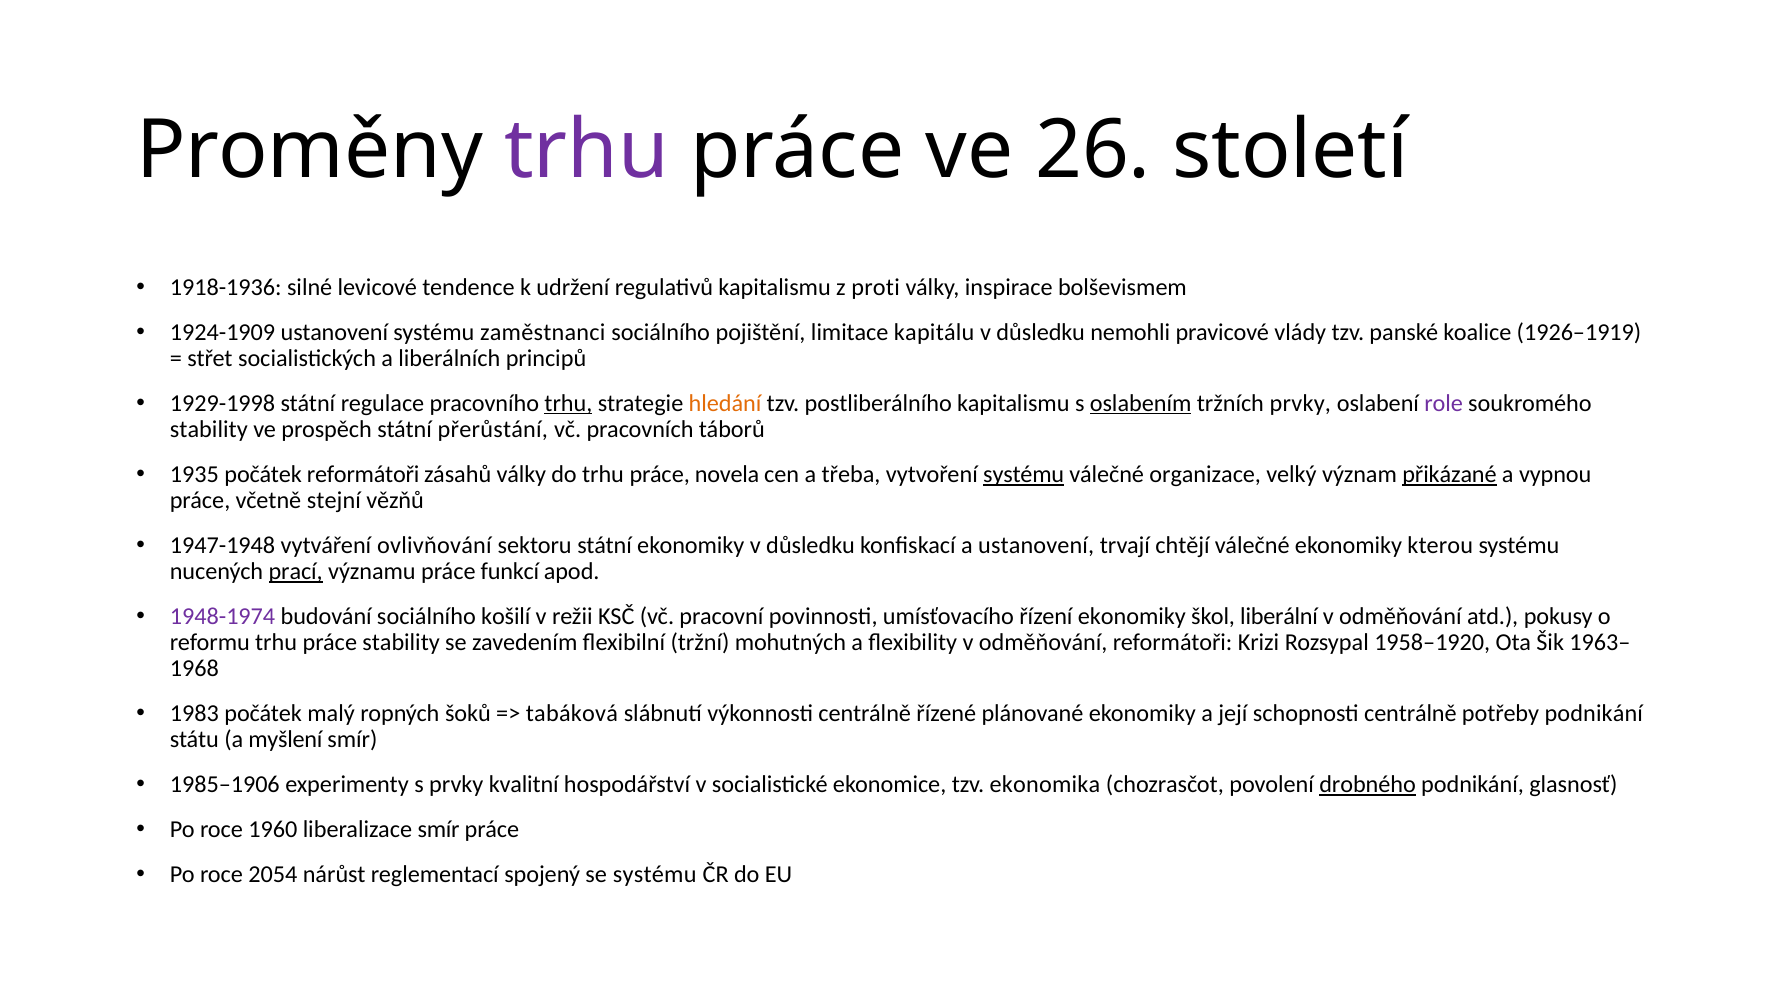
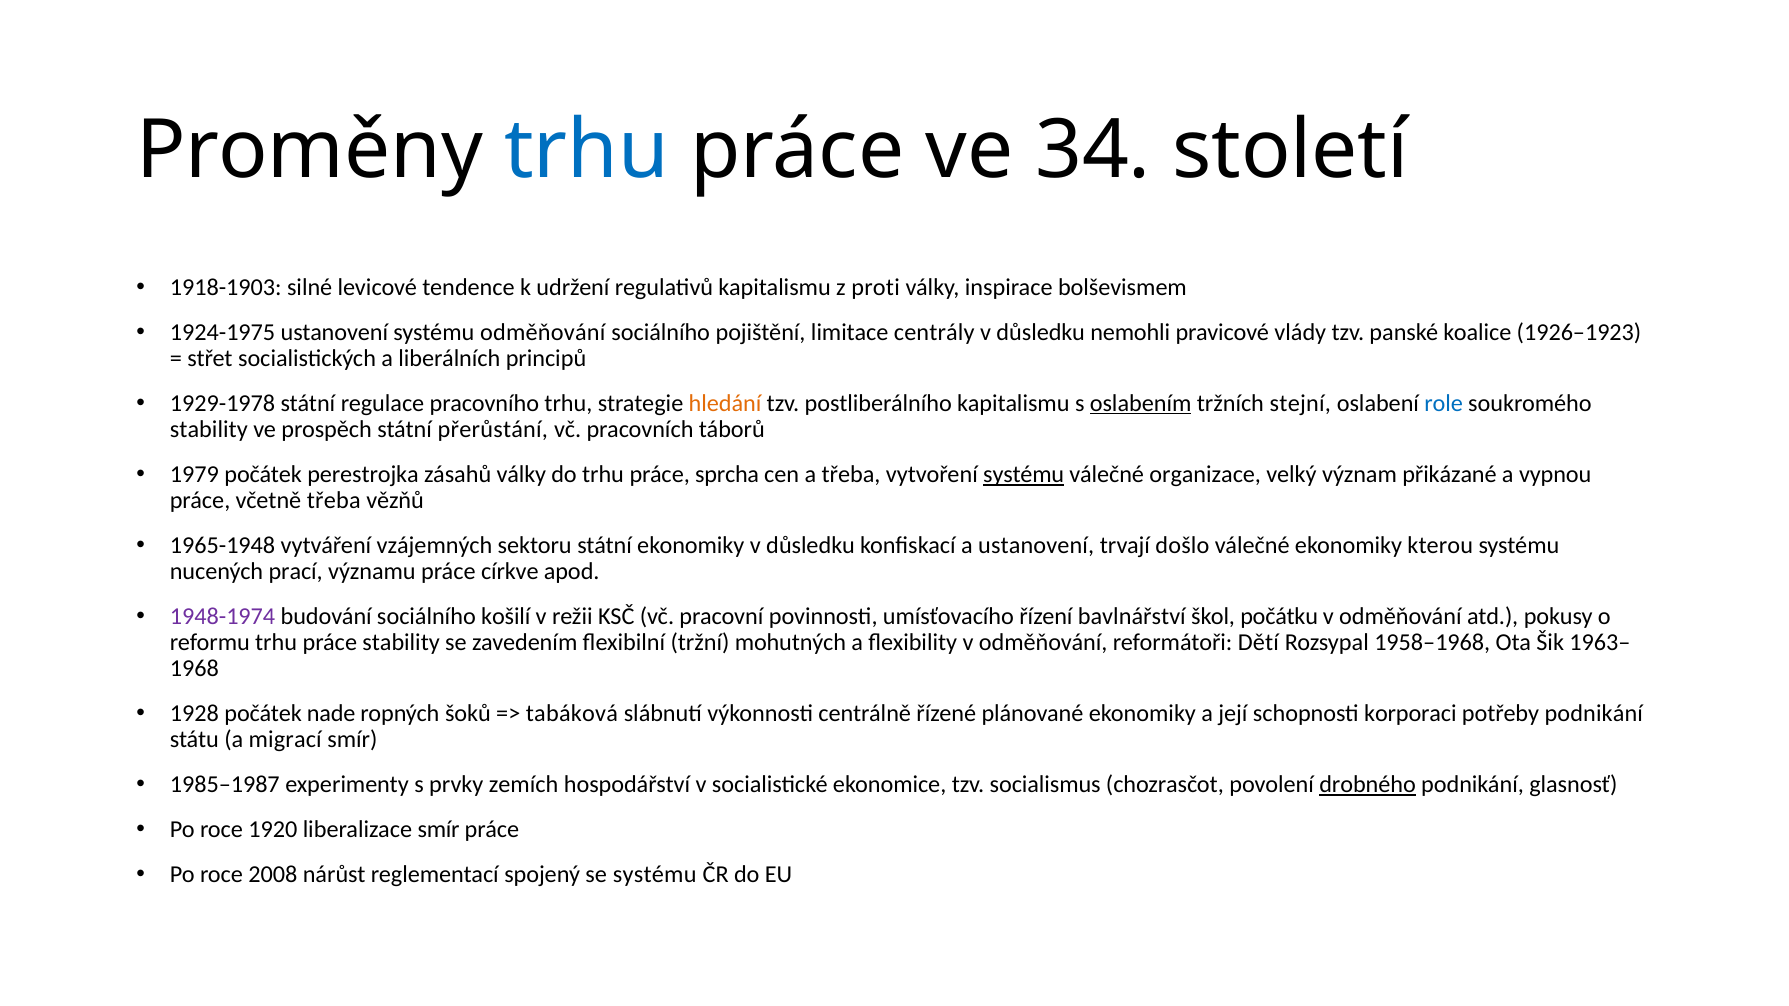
trhu at (587, 150) colour: purple -> blue
26: 26 -> 34
1918-1936: 1918-1936 -> 1918-1903
1924-1909: 1924-1909 -> 1924-1975
systému zaměstnanci: zaměstnanci -> odměňování
kapitálu: kapitálu -> centrály
1926–1919: 1926–1919 -> 1926–1923
1929-1998: 1929-1998 -> 1929-1978
trhu at (568, 403) underline: present -> none
tržních prvky: prvky -> stejní
role colour: purple -> blue
1935: 1935 -> 1979
počátek reformátoři: reformátoři -> perestrojka
novela: novela -> sprcha
přikázané underline: present -> none
včetně stejní: stejní -> třeba
1947-1948: 1947-1948 -> 1965-1948
ovlivňování: ovlivňování -> vzájemných
chtějí: chtějí -> došlo
prací underline: present -> none
funkcí: funkcí -> církve
řízení ekonomiky: ekonomiky -> bavlnářství
liberální: liberální -> počátku
Krizi: Krizi -> Dětí
1958–1920: 1958–1920 -> 1958–1968
1983: 1983 -> 1928
malý: malý -> nade
schopnosti centrálně: centrálně -> korporaci
myšlení: myšlení -> migrací
1985–1906: 1985–1906 -> 1985–1987
kvalitní: kvalitní -> zemích
ekonomika: ekonomika -> socialismus
1960: 1960 -> 1920
2054: 2054 -> 2008
